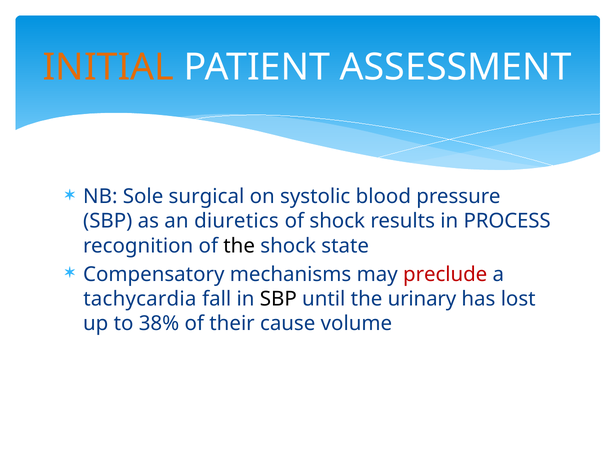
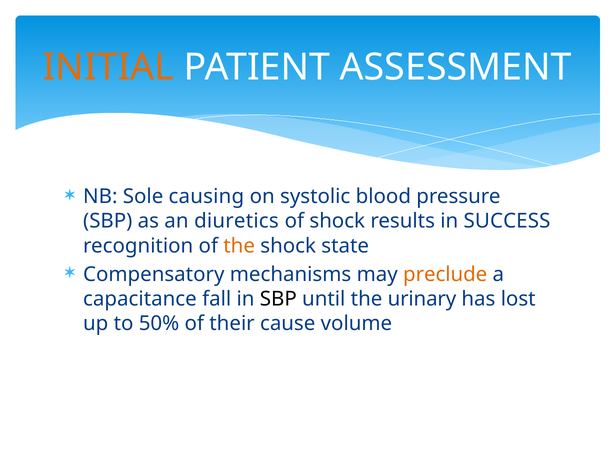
surgical: surgical -> causing
PROCESS: PROCESS -> SUCCESS
the at (239, 246) colour: black -> orange
preclude colour: red -> orange
tachycardia: tachycardia -> capacitance
38%: 38% -> 50%
